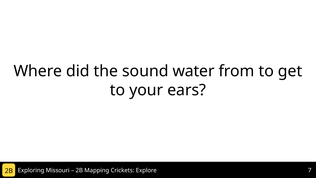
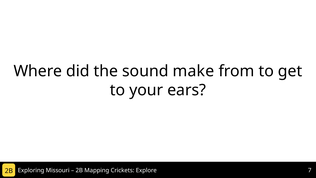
water: water -> make
